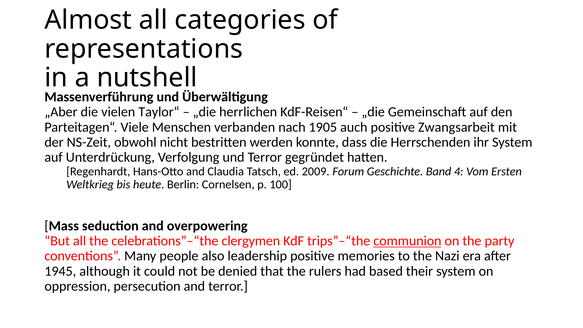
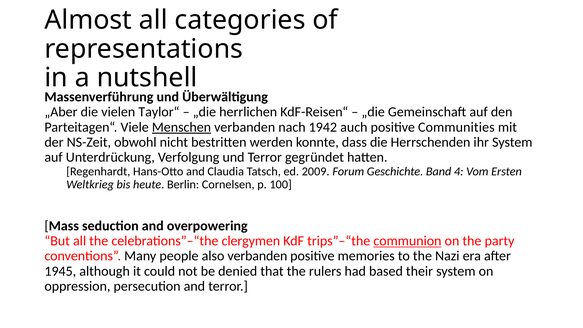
Menschen underline: none -> present
1905: 1905 -> 1942
Zwangsarbeit: Zwangsarbeit -> Communities
also leadership: leadership -> verbanden
